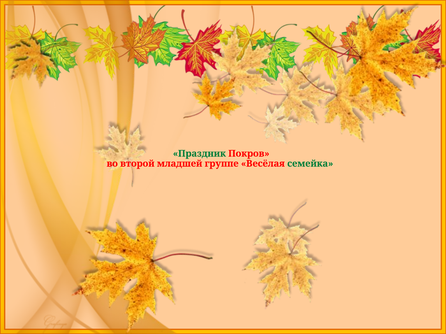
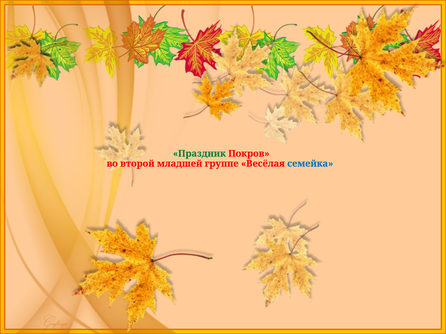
семейка colour: green -> blue
